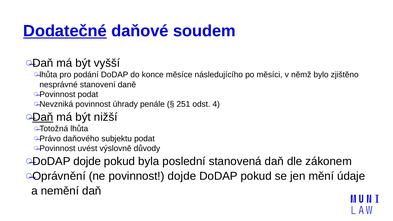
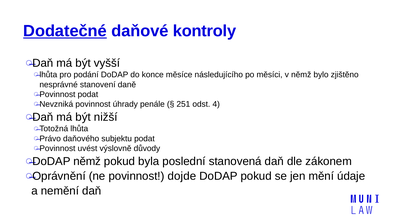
soudem: soudem -> kontroly
Daň at (43, 117) underline: present -> none
DoDAP dojde: dojde -> němž
